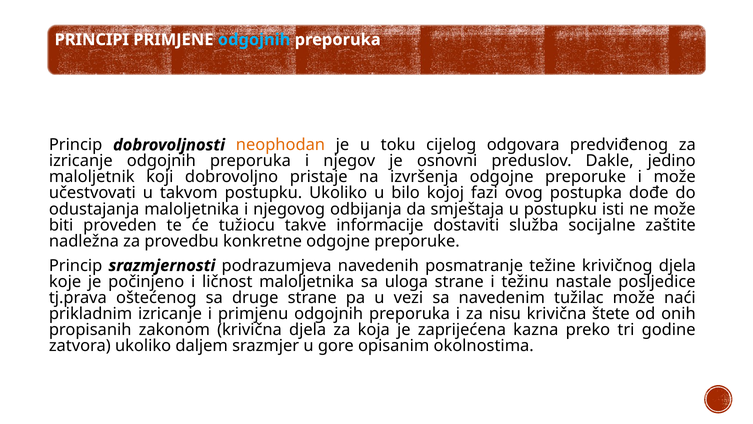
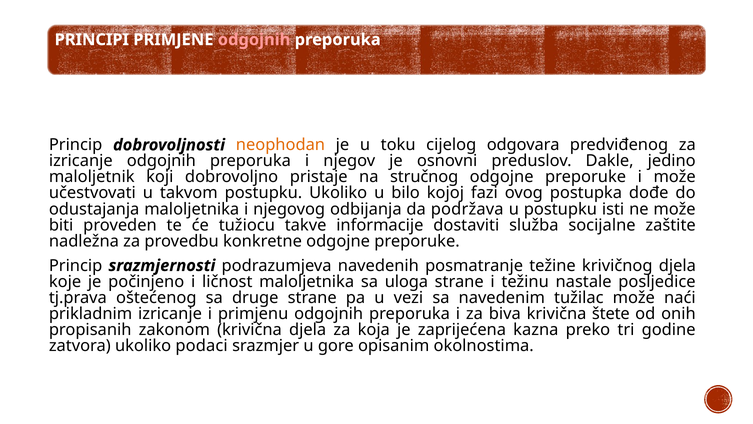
odgojnih at (254, 40) colour: light blue -> pink
izvršenja: izvršenja -> stručnog
smještaja: smještaja -> podržava
nisu: nisu -> biva
daljem: daljem -> podaci
